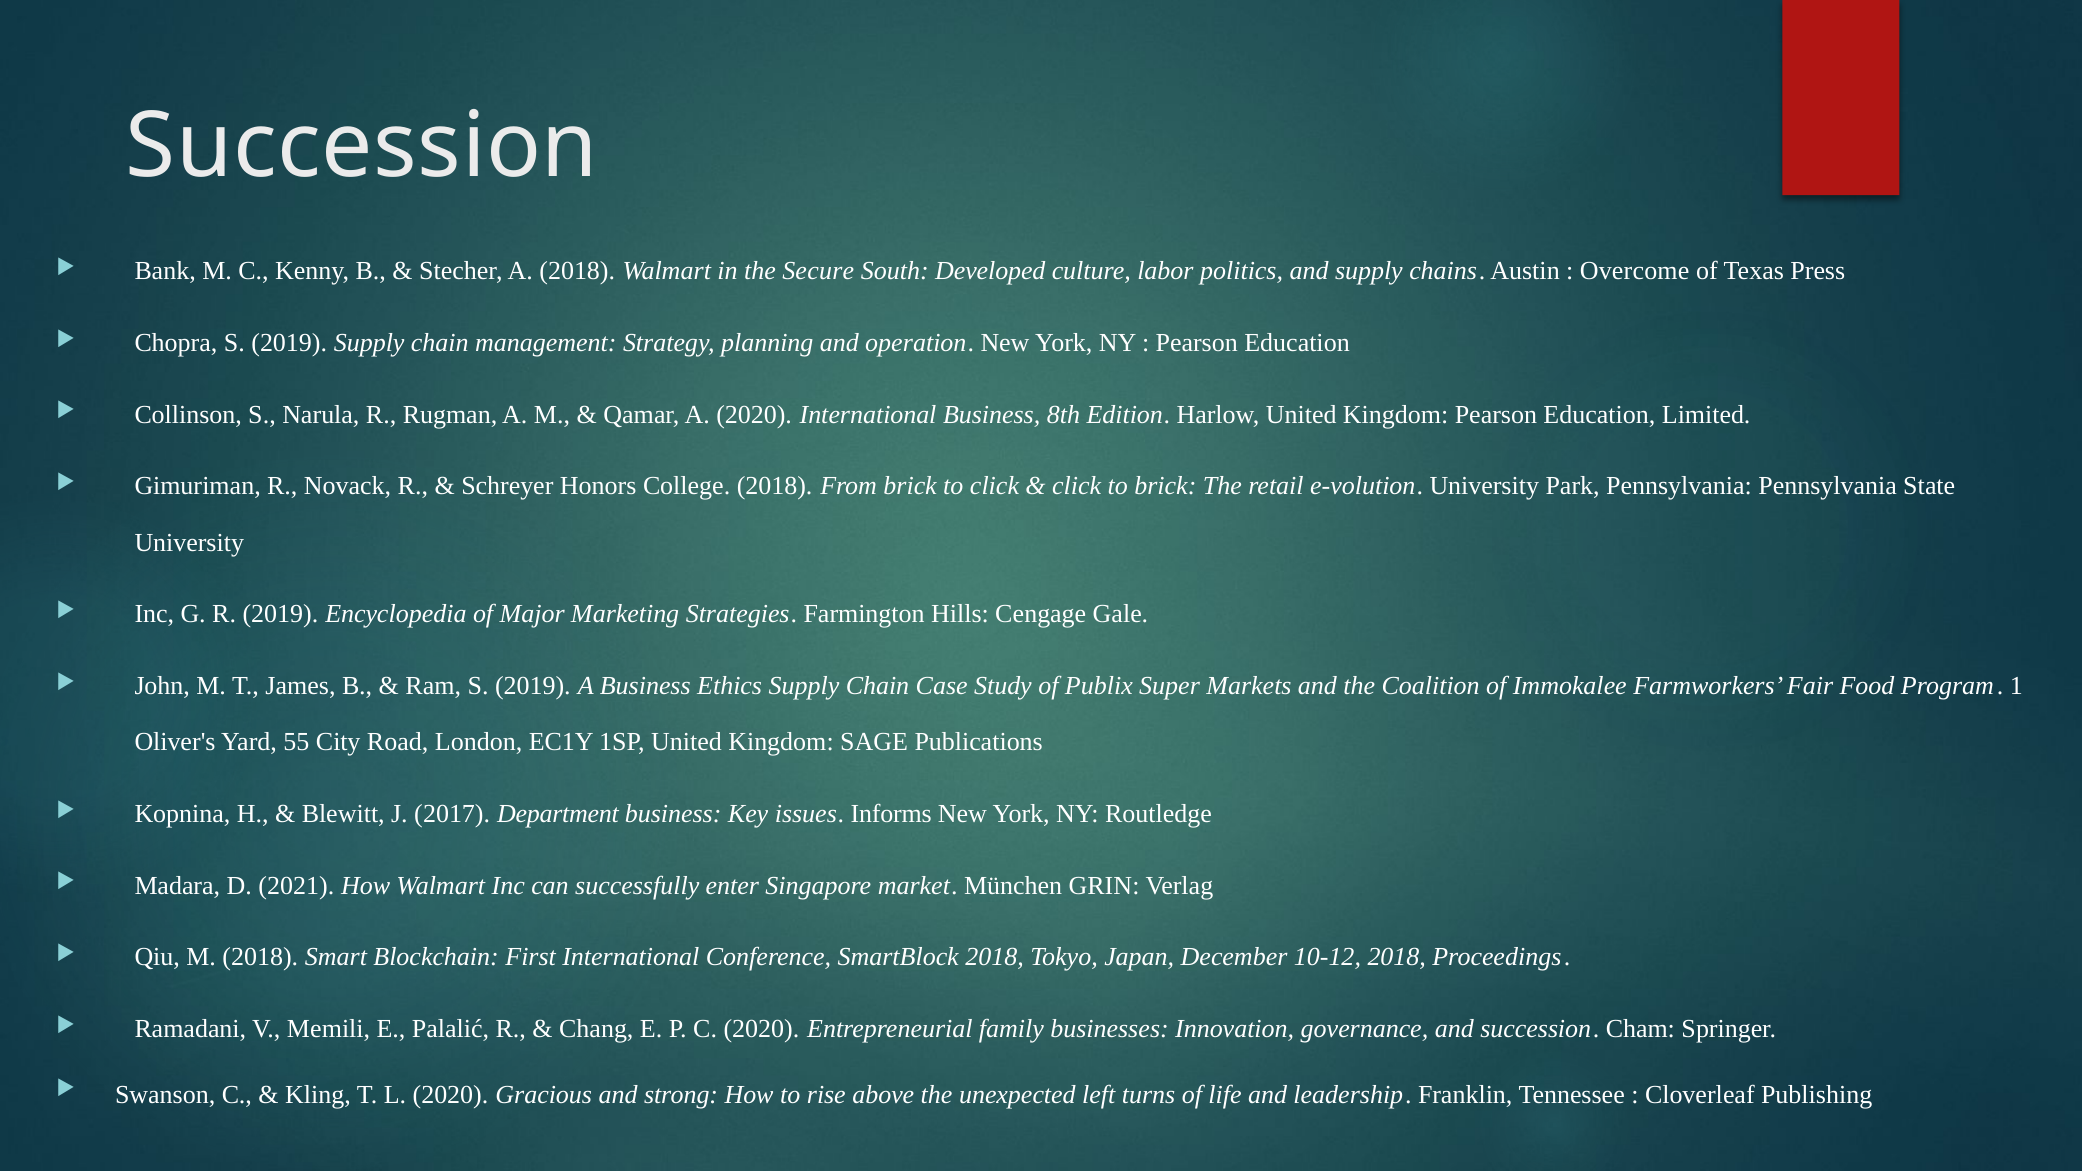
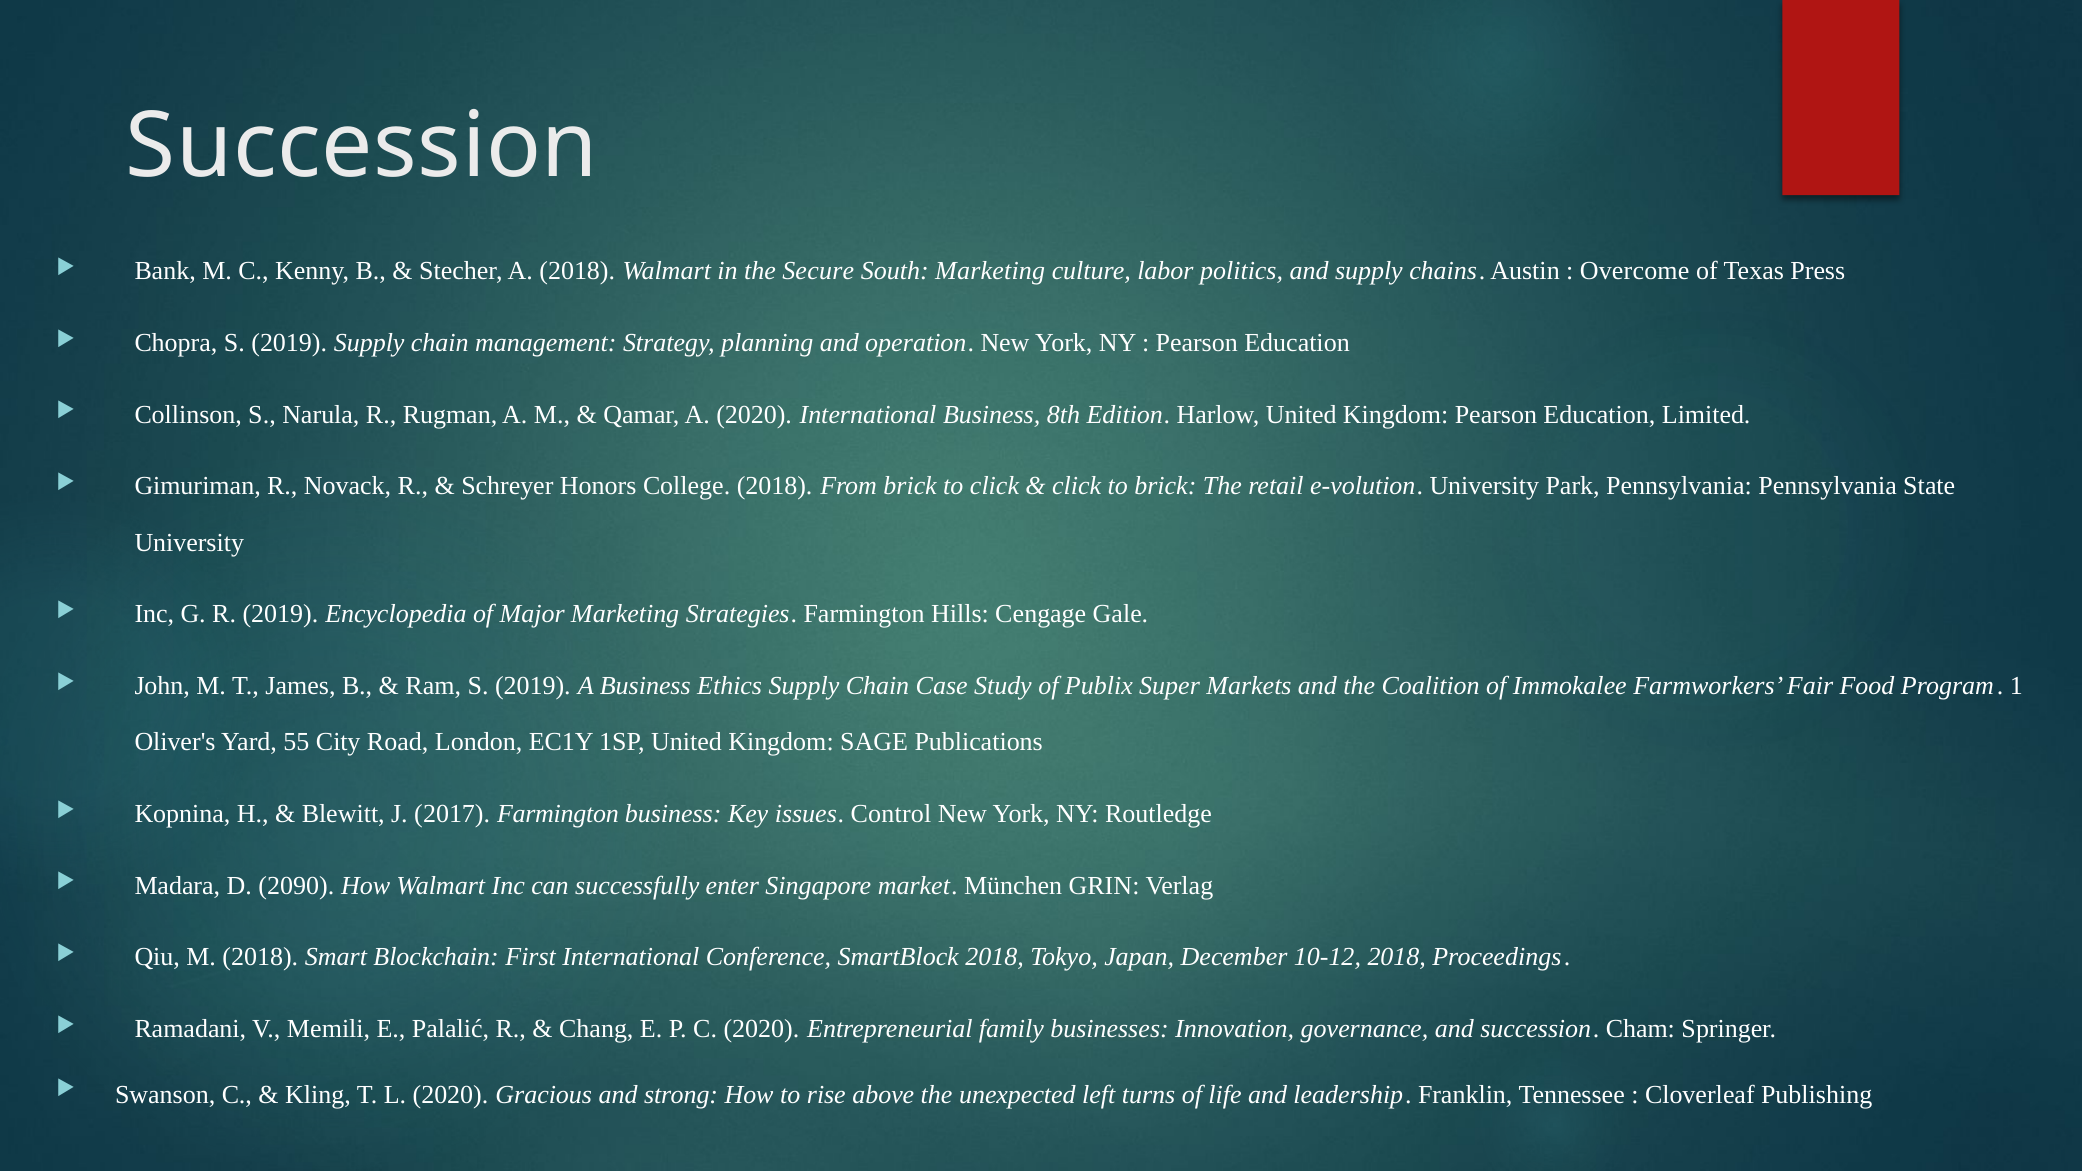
South Developed: Developed -> Marketing
2017 Department: Department -> Farmington
Informs: Informs -> Control
2021: 2021 -> 2090
